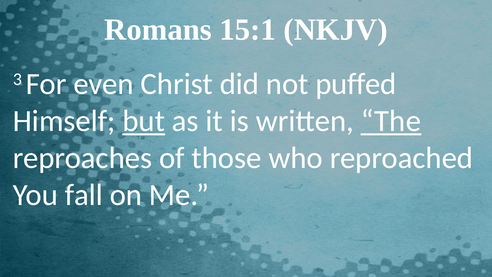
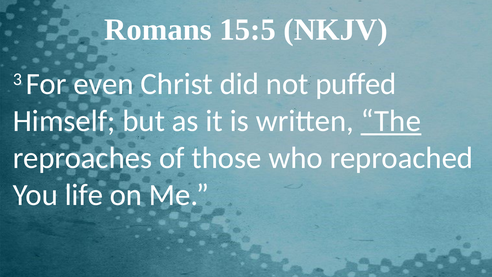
15:1: 15:1 -> 15:5
but underline: present -> none
fall: fall -> life
